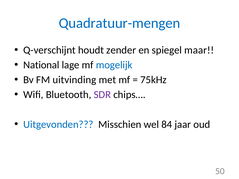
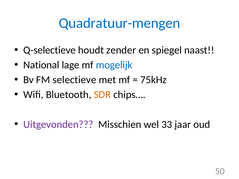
Q-verschijnt: Q-verschijnt -> Q-selectieve
maar: maar -> naast
uitvinding: uitvinding -> selectieve
SDR colour: purple -> orange
Uitgevonden colour: blue -> purple
84: 84 -> 33
